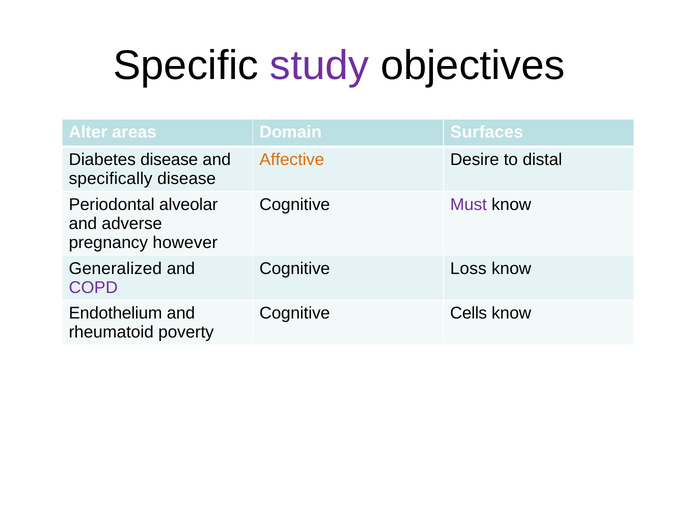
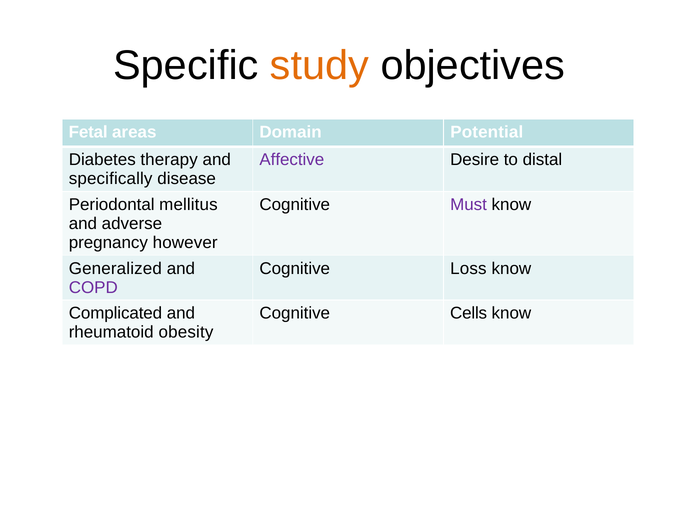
study colour: purple -> orange
Alter: Alter -> Fetal
Surfaces: Surfaces -> Potential
Diabetes disease: disease -> therapy
Affective colour: orange -> purple
alveolar: alveolar -> mellitus
Endothelium: Endothelium -> Complicated
poverty: poverty -> obesity
